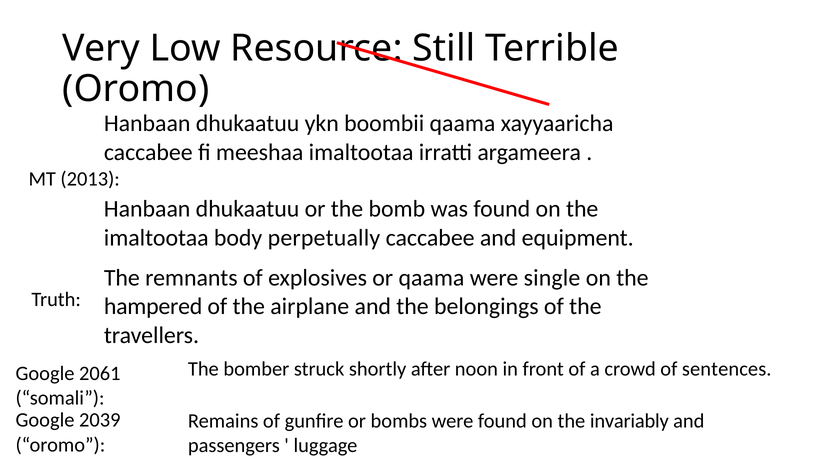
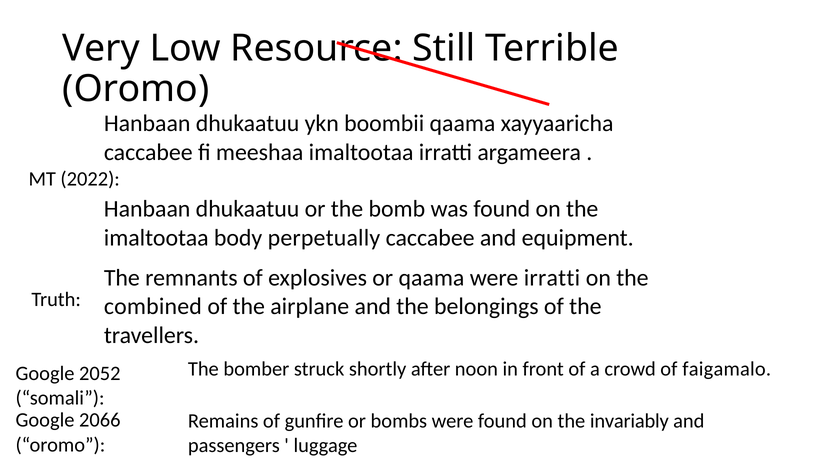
2013: 2013 -> 2022
were single: single -> irratti
hampered: hampered -> combined
sentences: sentences -> faigamalo
2061: 2061 -> 2052
2039: 2039 -> 2066
